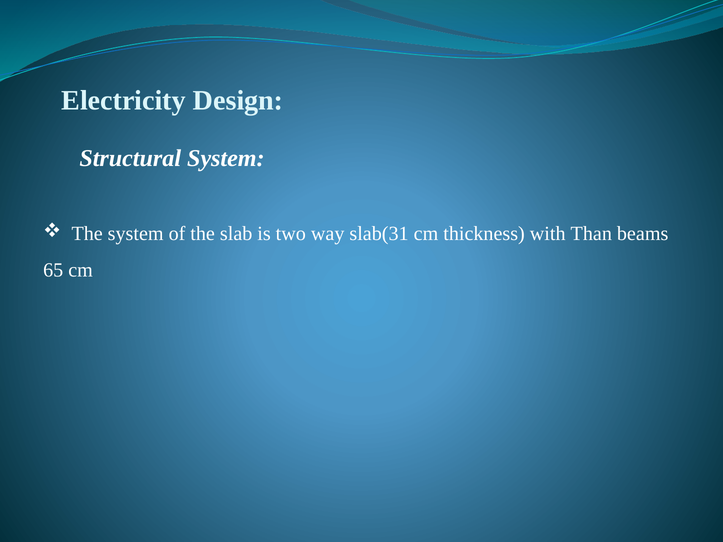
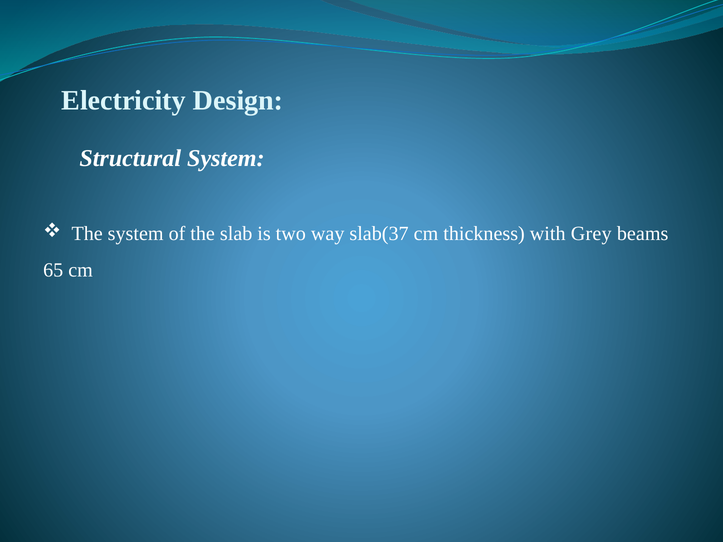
slab(31: slab(31 -> slab(37
Than: Than -> Grey
